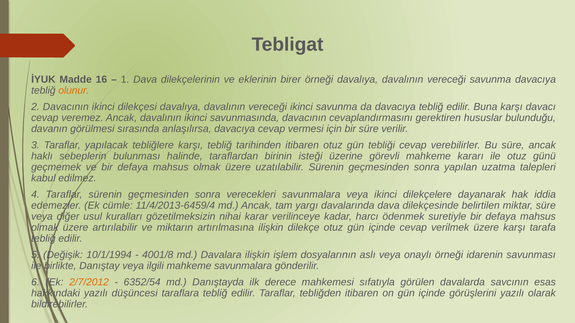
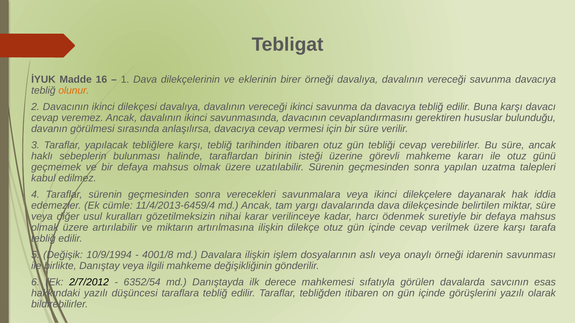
10/1/1994: 10/1/1994 -> 10/9/1994
mahkeme savunmalara: savunmalara -> değişikliğinin
2/7/2012 colour: orange -> black
